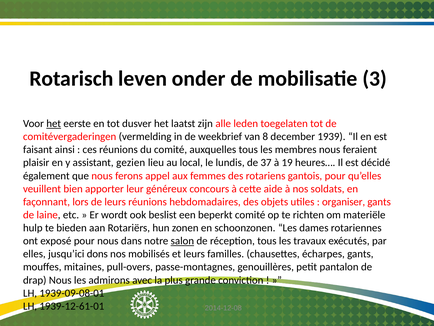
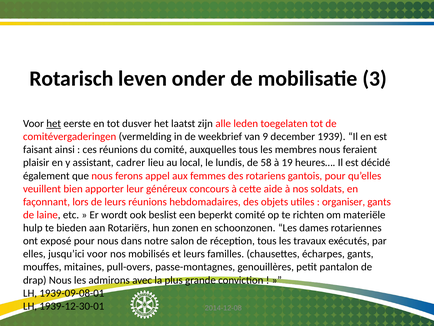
8: 8 -> 9
gezien: gezien -> cadrer
37: 37 -> 58
salon underline: present -> none
jusqu’ici dons: dons -> voor
1939-12-61-01: 1939-12-61-01 -> 1939-12-30-01
